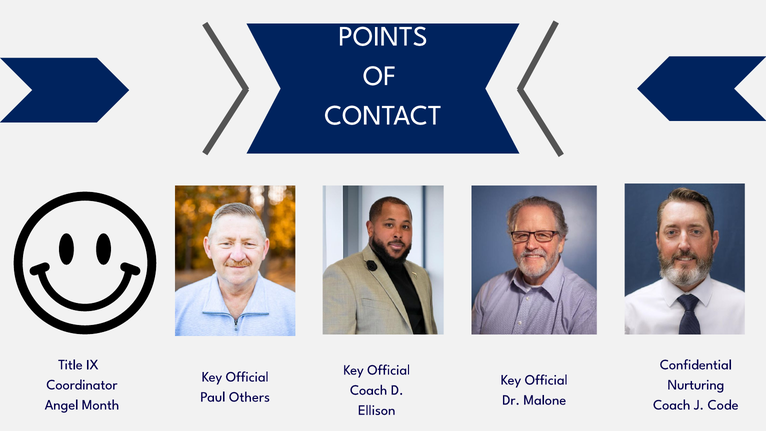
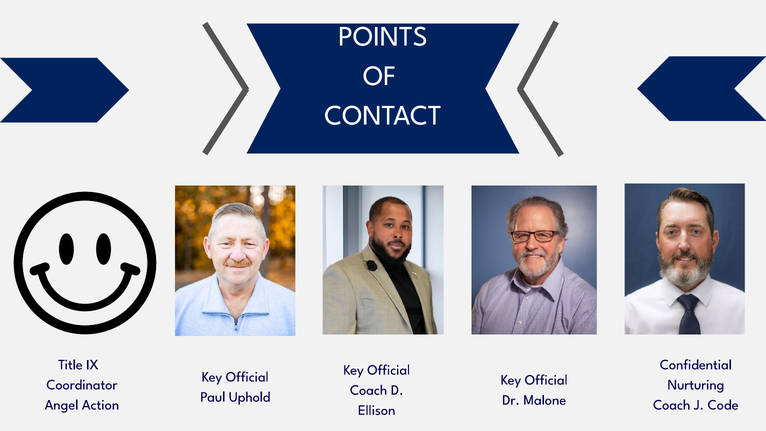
Others: Others -> Uphold
Month: Month -> Action
